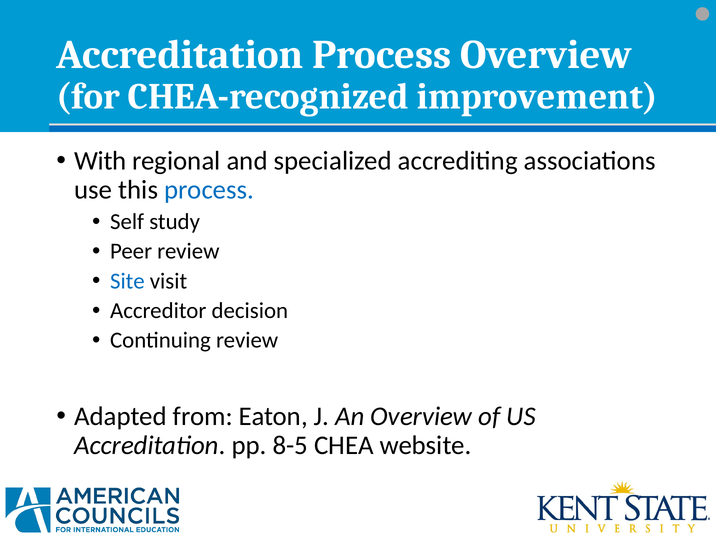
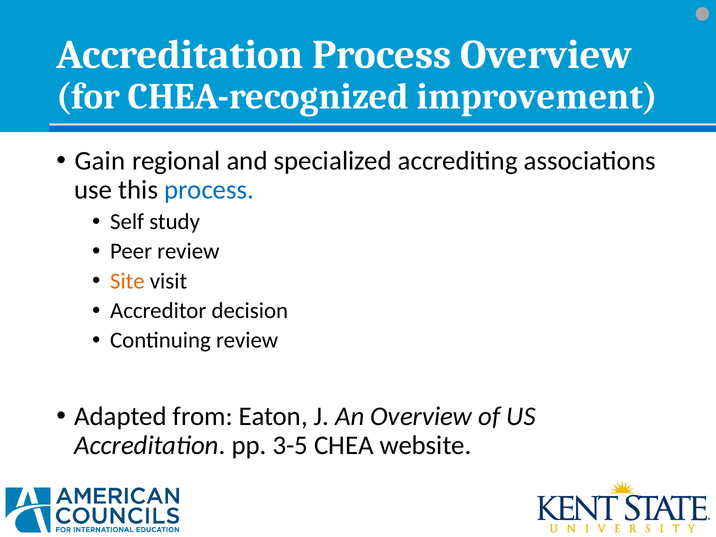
With: With -> Gain
Site colour: blue -> orange
8-5: 8-5 -> 3-5
